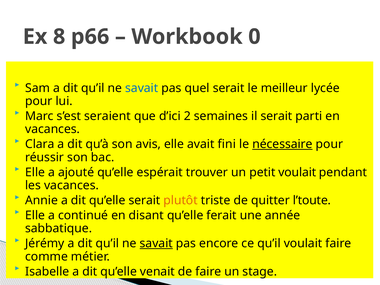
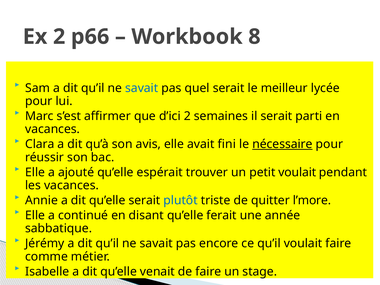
Ex 8: 8 -> 2
0: 0 -> 8
seraient: seraient -> affirmer
plutôt colour: orange -> blue
l’toute: l’toute -> l’more
savait at (156, 243) underline: present -> none
